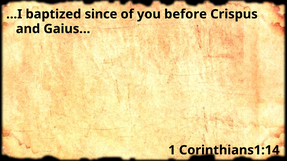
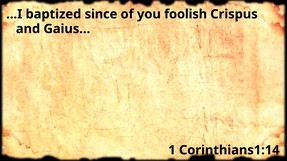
before: before -> foolish
